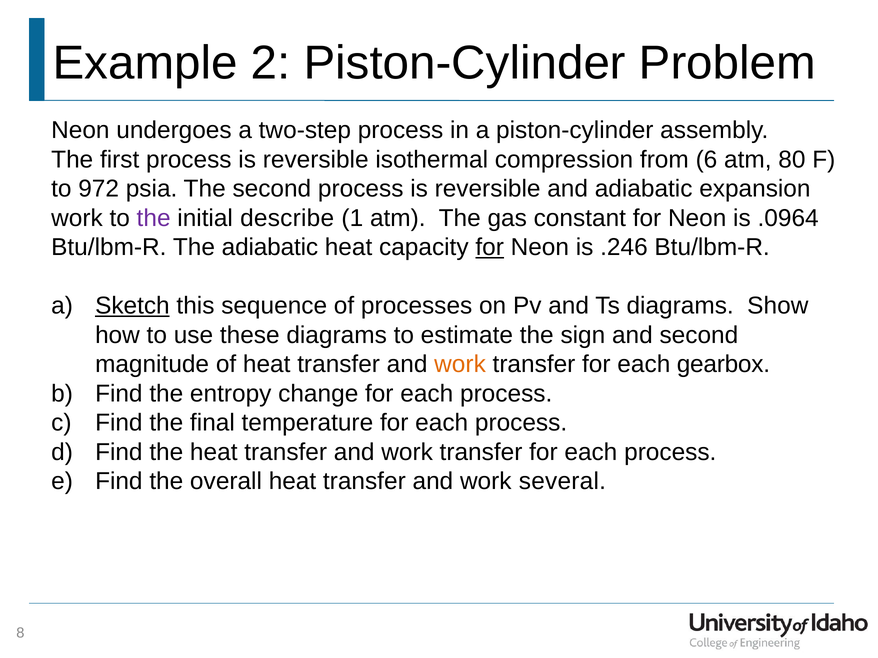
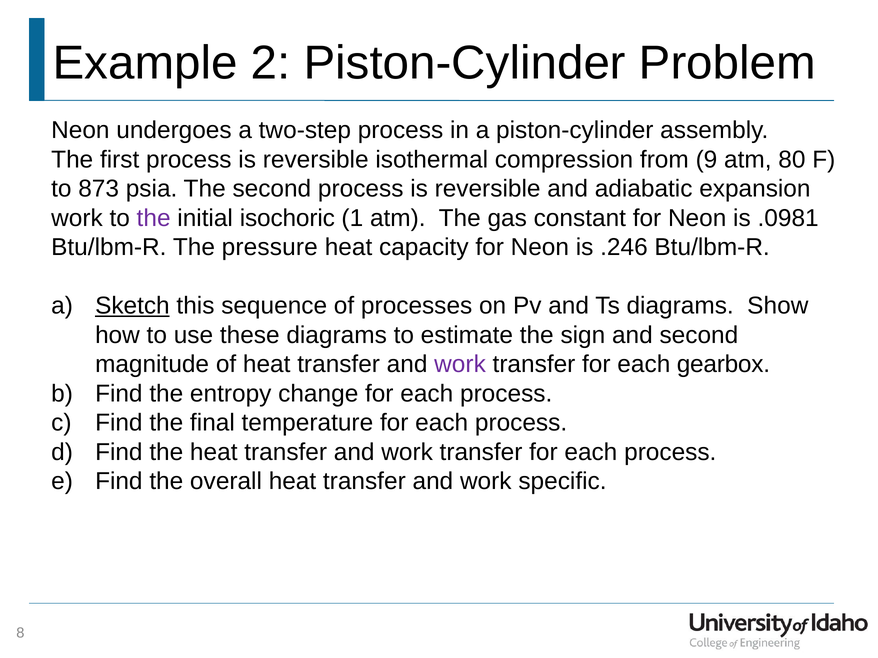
6: 6 -> 9
972: 972 -> 873
describe: describe -> isochoric
.0964: .0964 -> .0981
The adiabatic: adiabatic -> pressure
for at (490, 247) underline: present -> none
work at (460, 365) colour: orange -> purple
several: several -> specific
